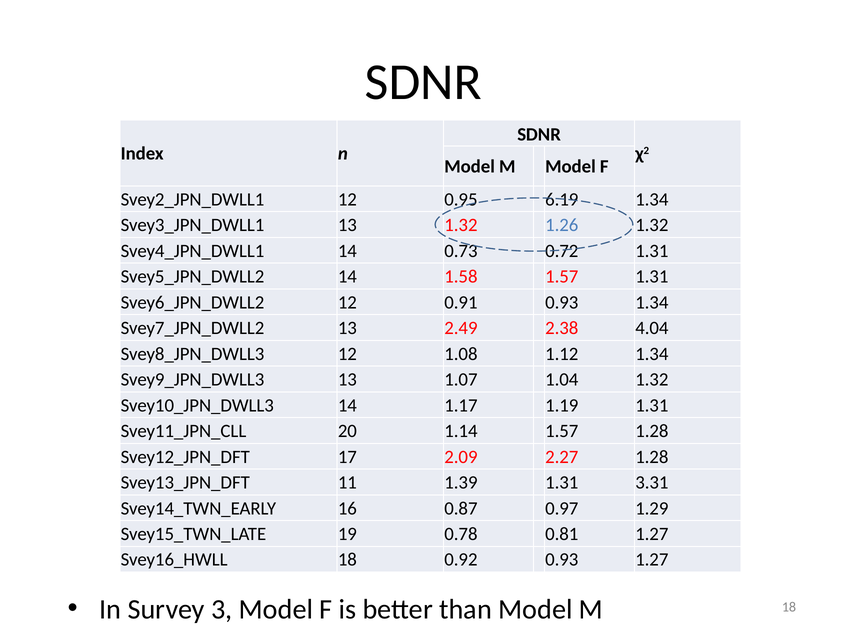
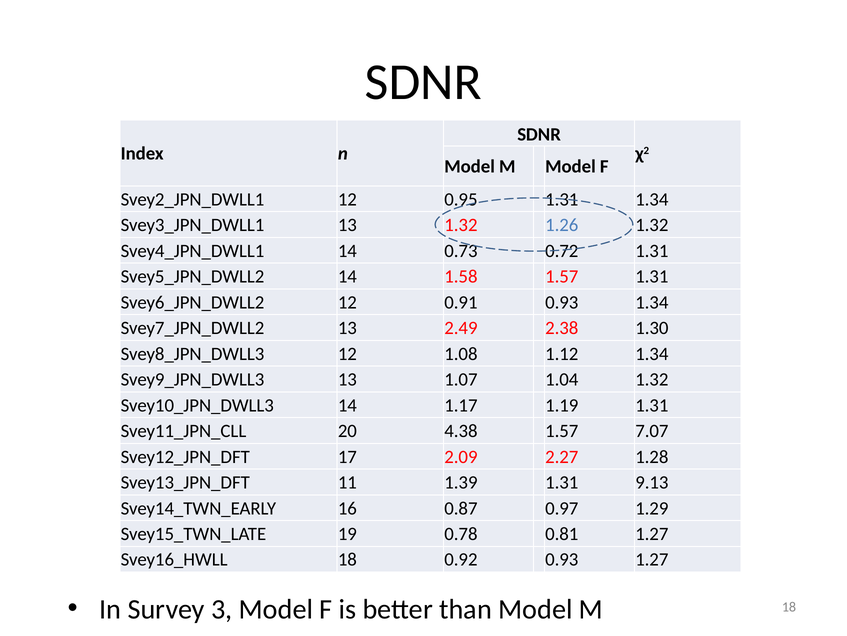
0.95 6.19: 6.19 -> 1.31
4.04: 4.04 -> 1.30
1.14: 1.14 -> 4.38
1.57 1.28: 1.28 -> 7.07
3.31: 3.31 -> 9.13
